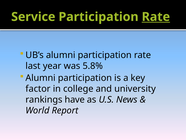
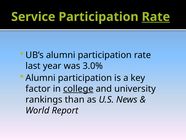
5.8%: 5.8% -> 3.0%
college underline: none -> present
have: have -> than
